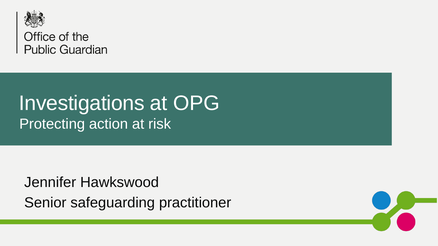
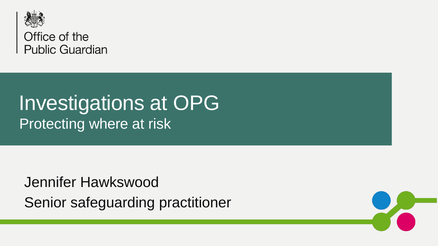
action: action -> where
